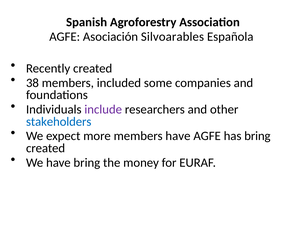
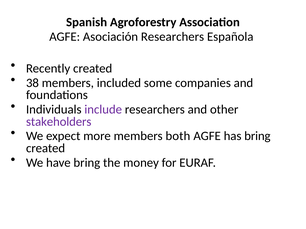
Asociación Silvoarables: Silvoarables -> Researchers
stakeholders colour: blue -> purple
members have: have -> both
